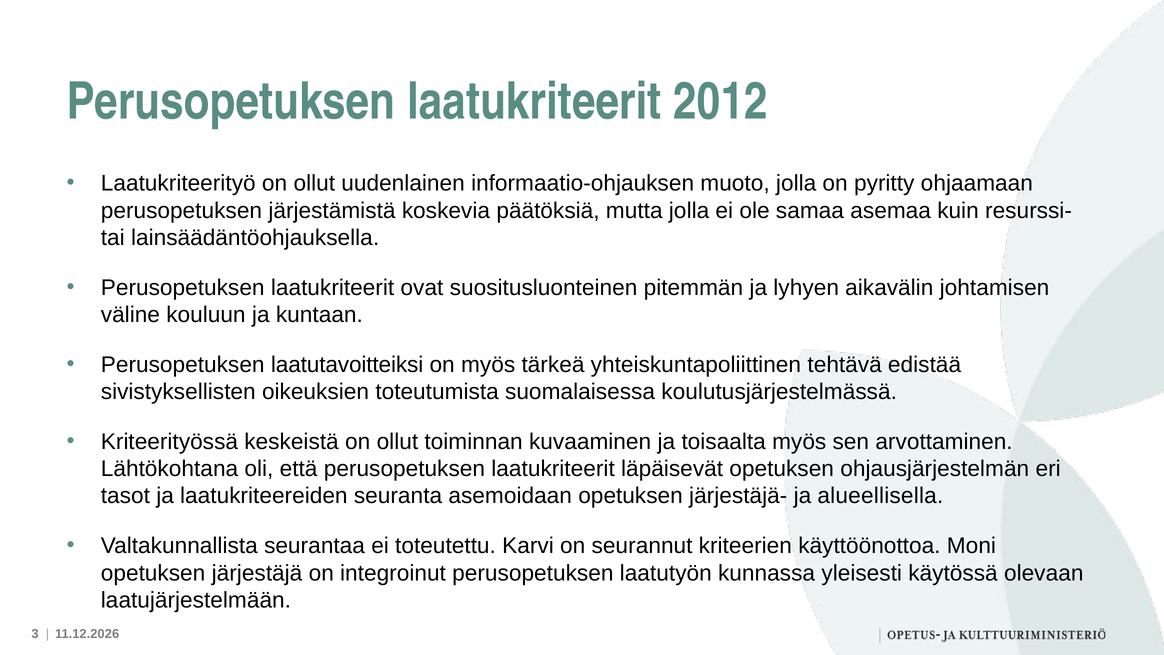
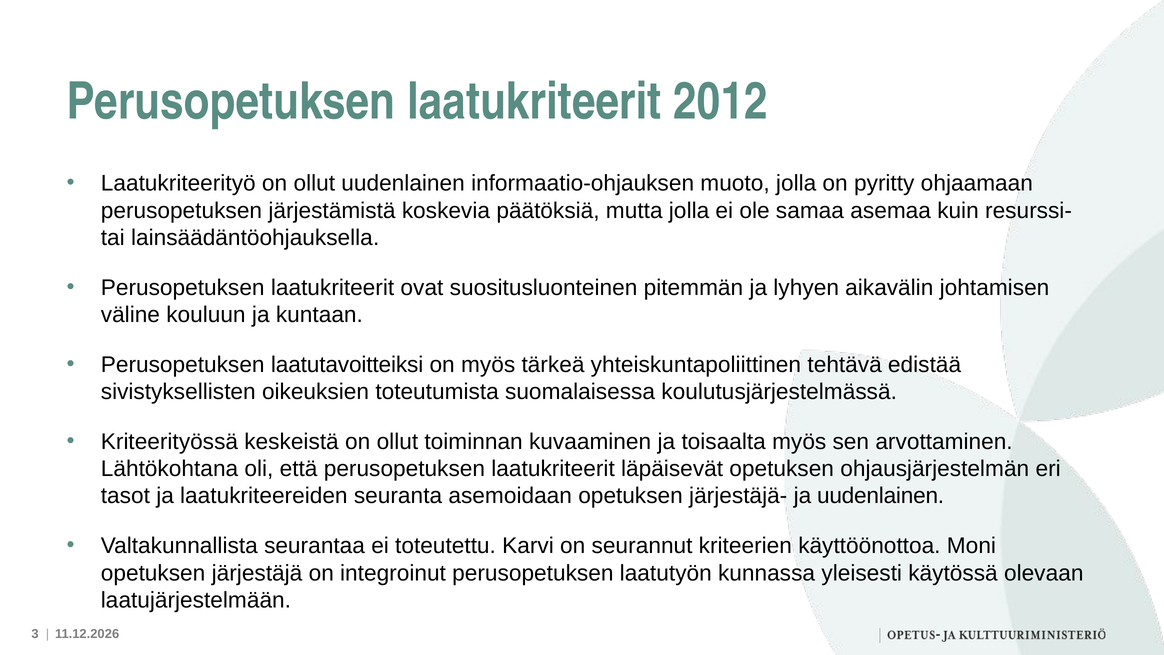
ja alueellisella: alueellisella -> uudenlainen
